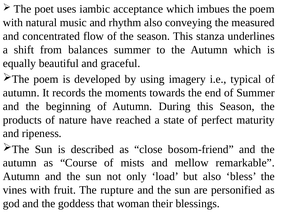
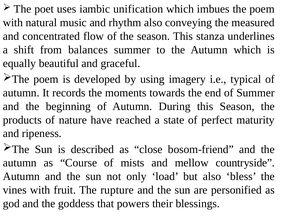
acceptance: acceptance -> unification
remarkable: remarkable -> countryside
woman: woman -> powers
